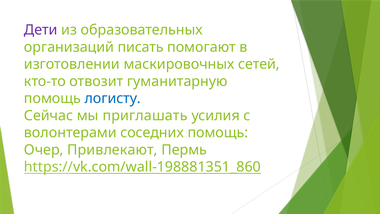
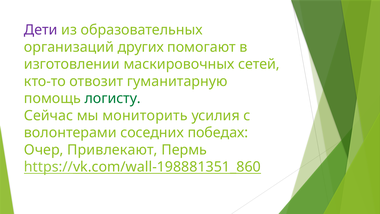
писать: писать -> других
логисту colour: blue -> green
приглашать: приглашать -> мониторить
соседних помощь: помощь -> победах
